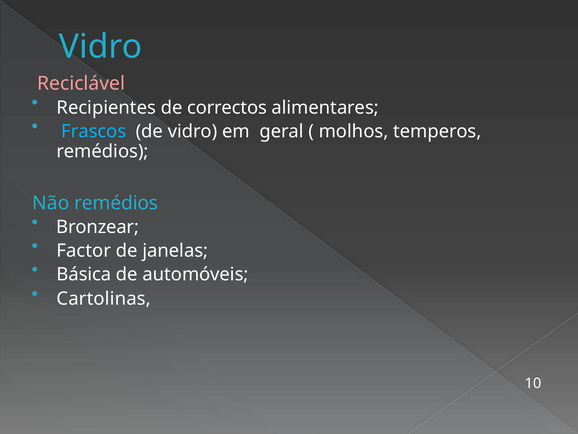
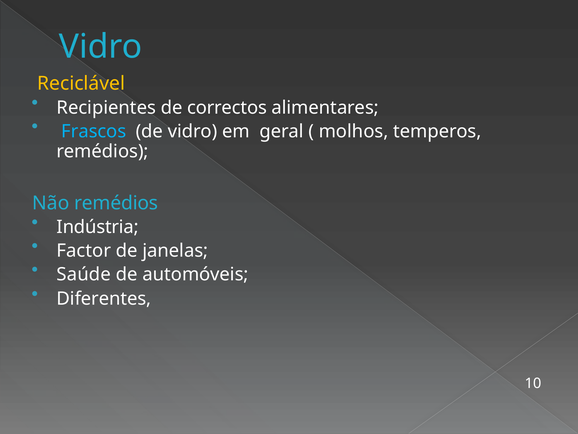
Reciclável colour: pink -> yellow
Bronzear: Bronzear -> Indústria
Básica: Básica -> Saúde
Cartolinas: Cartolinas -> Diferentes
